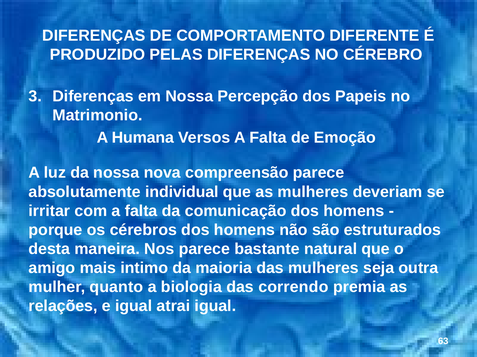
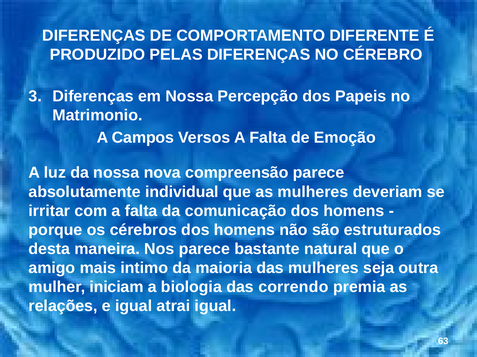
Humana: Humana -> Campos
quanto: quanto -> iniciam
